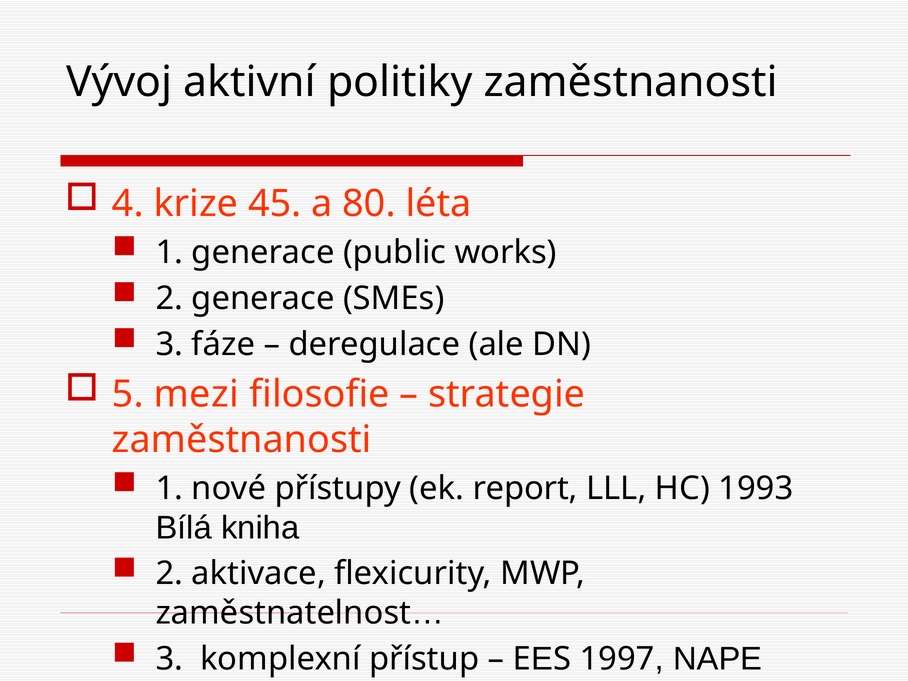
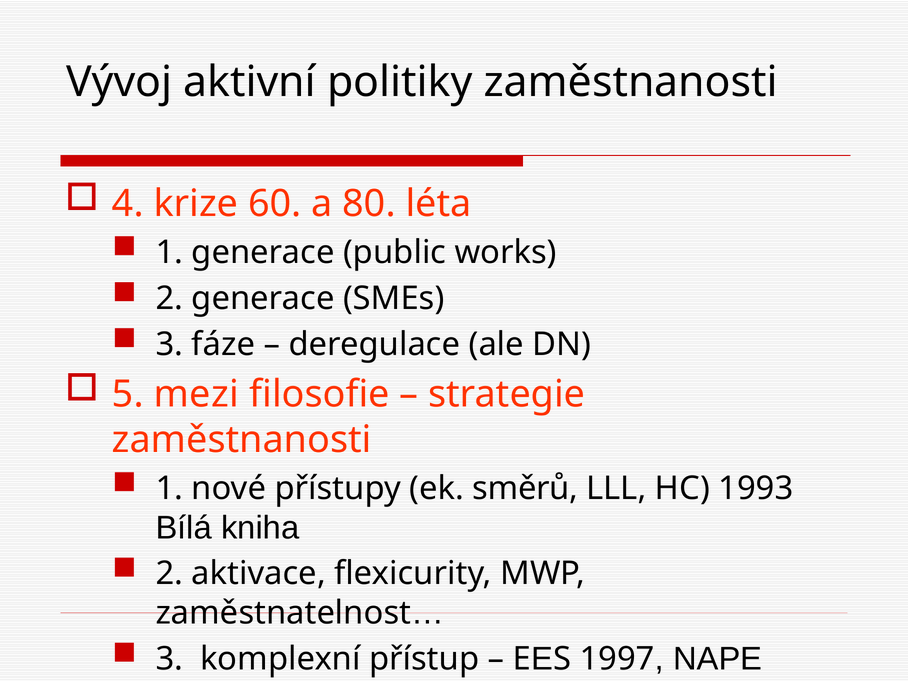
45: 45 -> 60
report: report -> směrů
